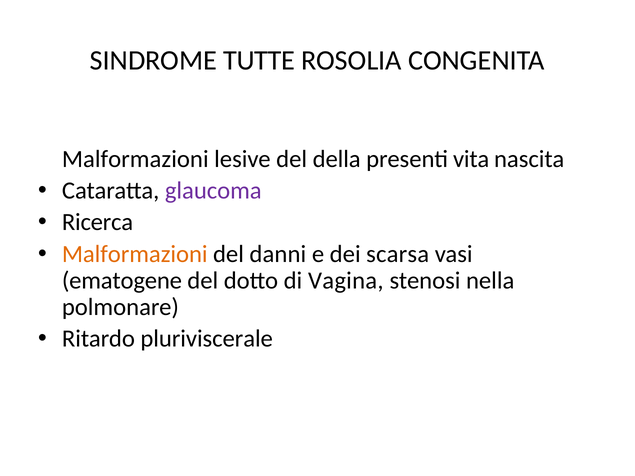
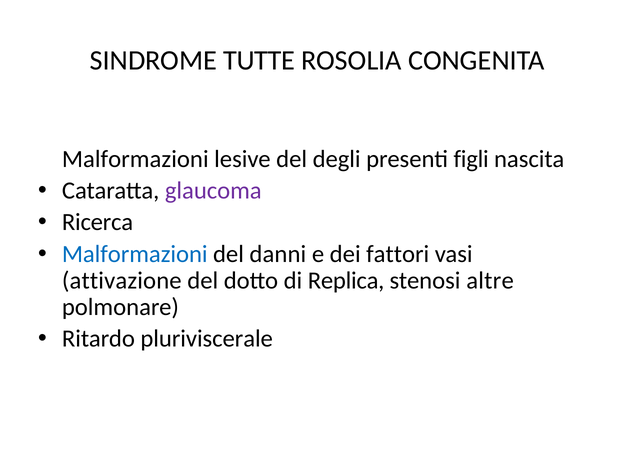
della: della -> degli
vita: vita -> figli
Malformazioni at (135, 254) colour: orange -> blue
scarsa: scarsa -> fattori
ematogene: ematogene -> attivazione
Vagina: Vagina -> Replica
nella: nella -> altre
